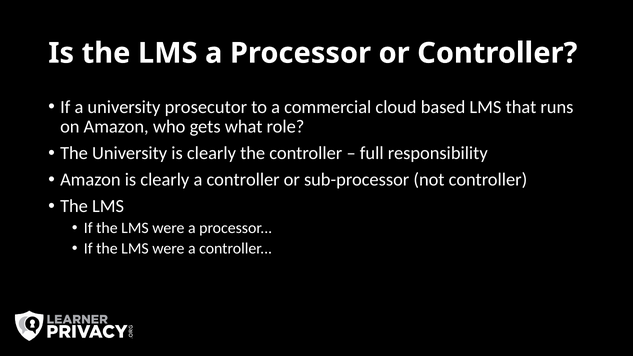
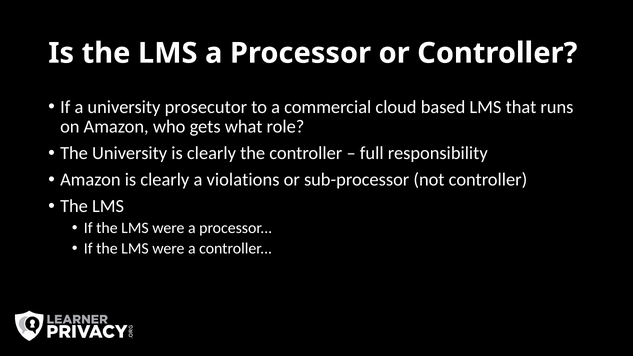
clearly a controller: controller -> violations
